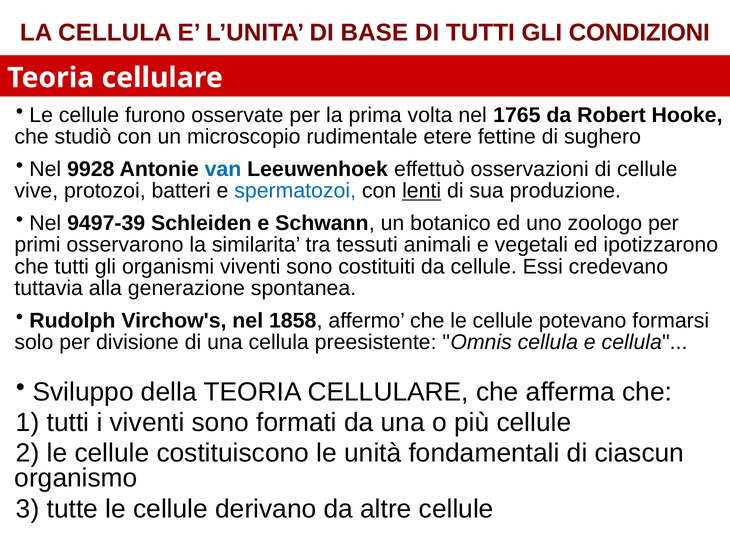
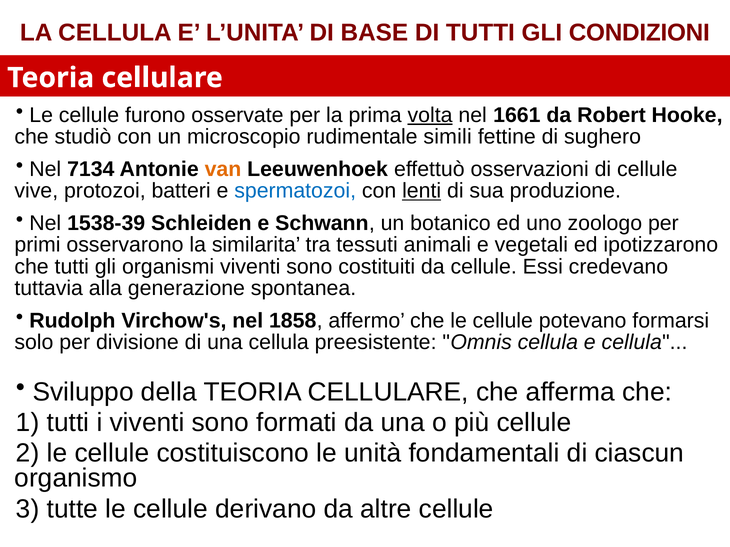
volta underline: none -> present
1765: 1765 -> 1661
etere: etere -> simili
9928: 9928 -> 7134
van colour: blue -> orange
9497-39: 9497-39 -> 1538-39
